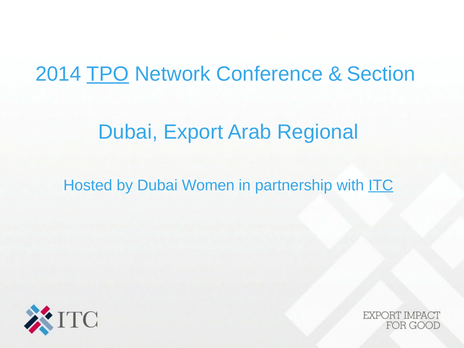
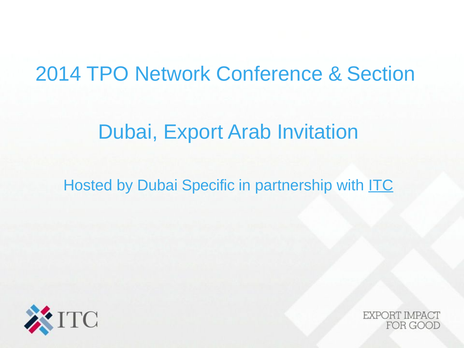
TPO underline: present -> none
Regional: Regional -> Invitation
Women: Women -> Specific
